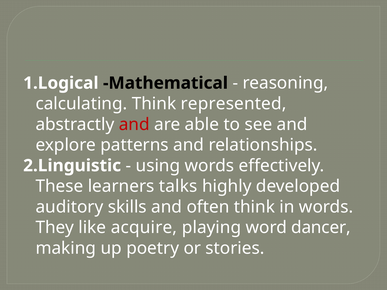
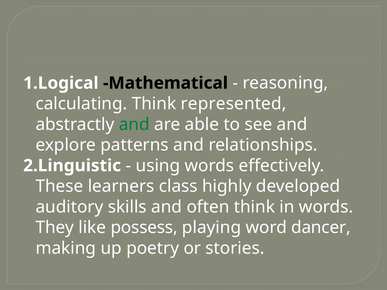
and at (134, 124) colour: red -> green
talks: talks -> class
acquire: acquire -> possess
